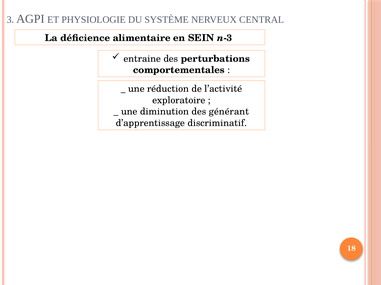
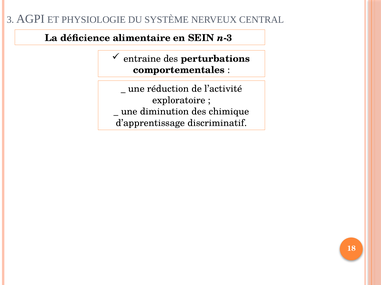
générant: générant -> chimique
